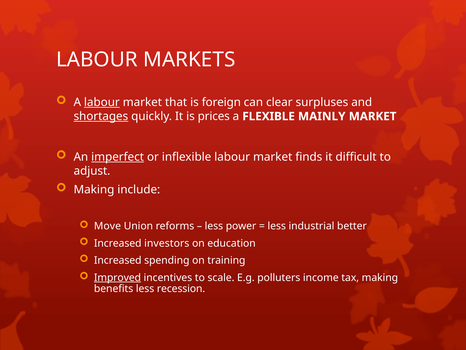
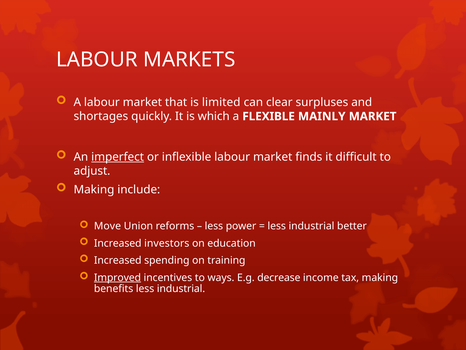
labour at (102, 102) underline: present -> none
foreign: foreign -> limited
shortages underline: present -> none
prices: prices -> which
scale: scale -> ways
polluters: polluters -> decrease
benefits less recession: recession -> industrial
